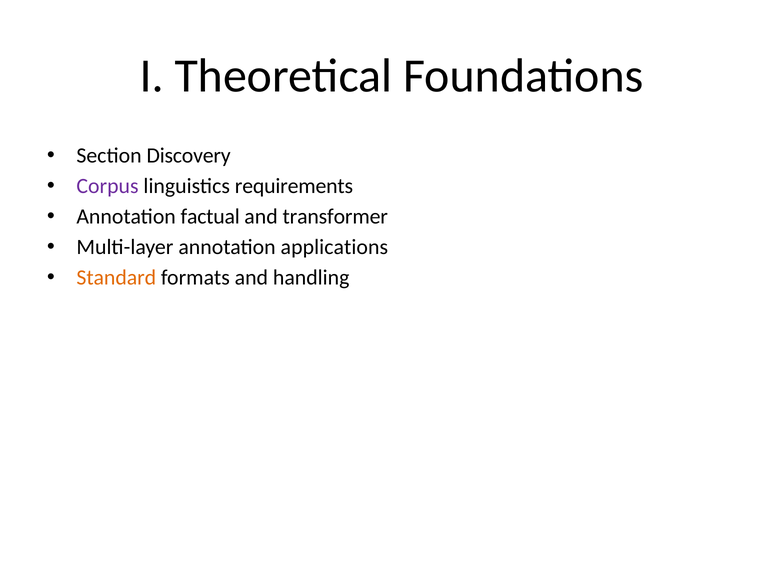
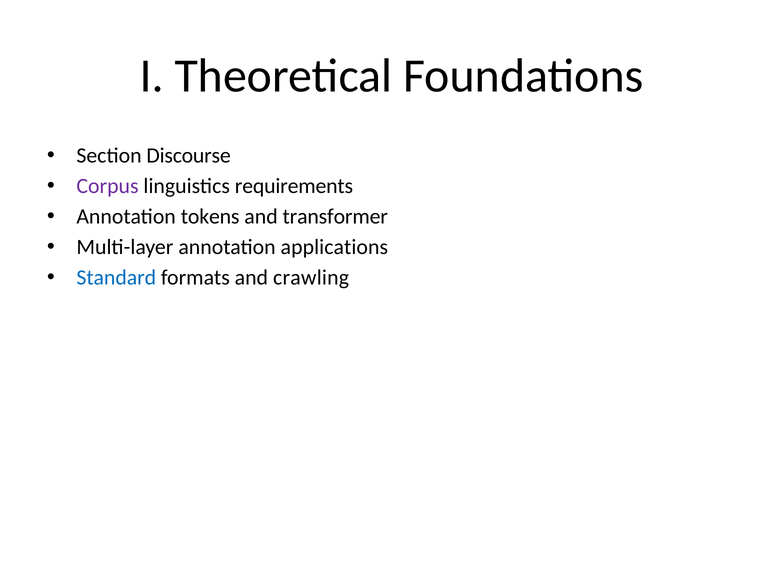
Discovery: Discovery -> Discourse
factual: factual -> tokens
Standard colour: orange -> blue
handling: handling -> crawling
